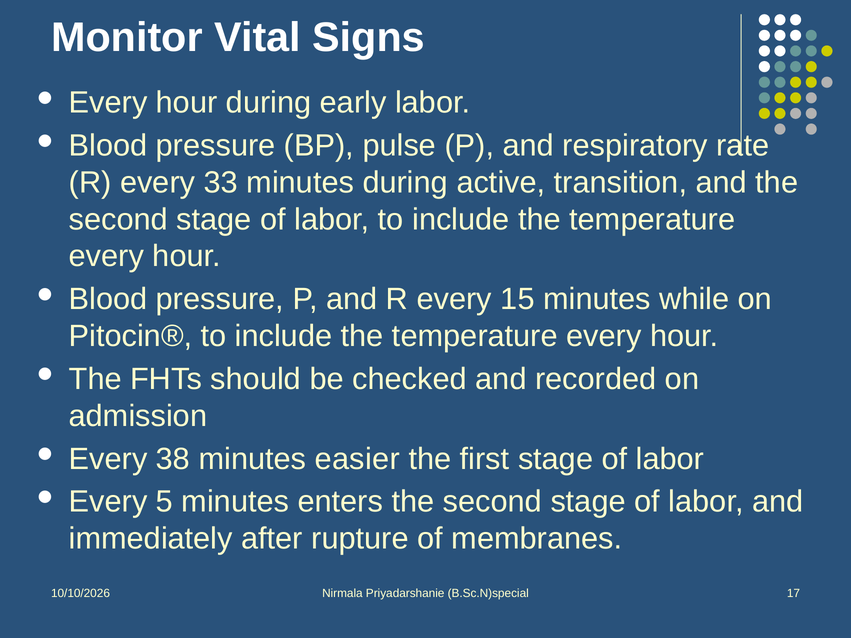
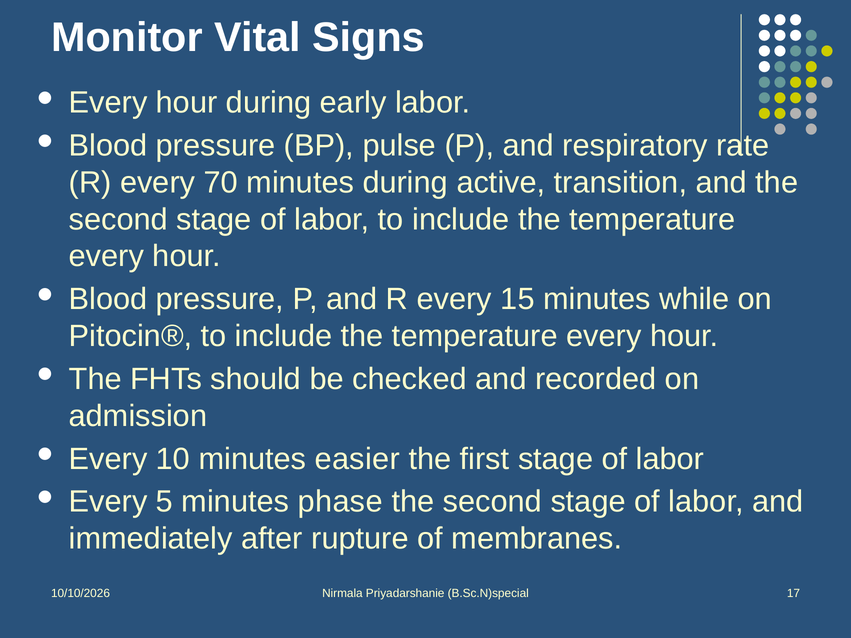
33: 33 -> 70
38: 38 -> 10
enters: enters -> phase
